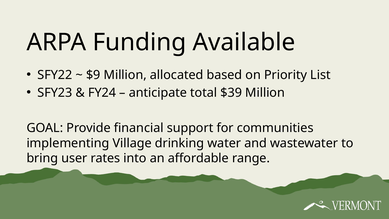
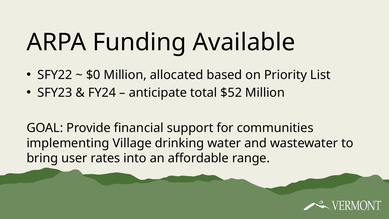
$9: $9 -> $0
$39: $39 -> $52
